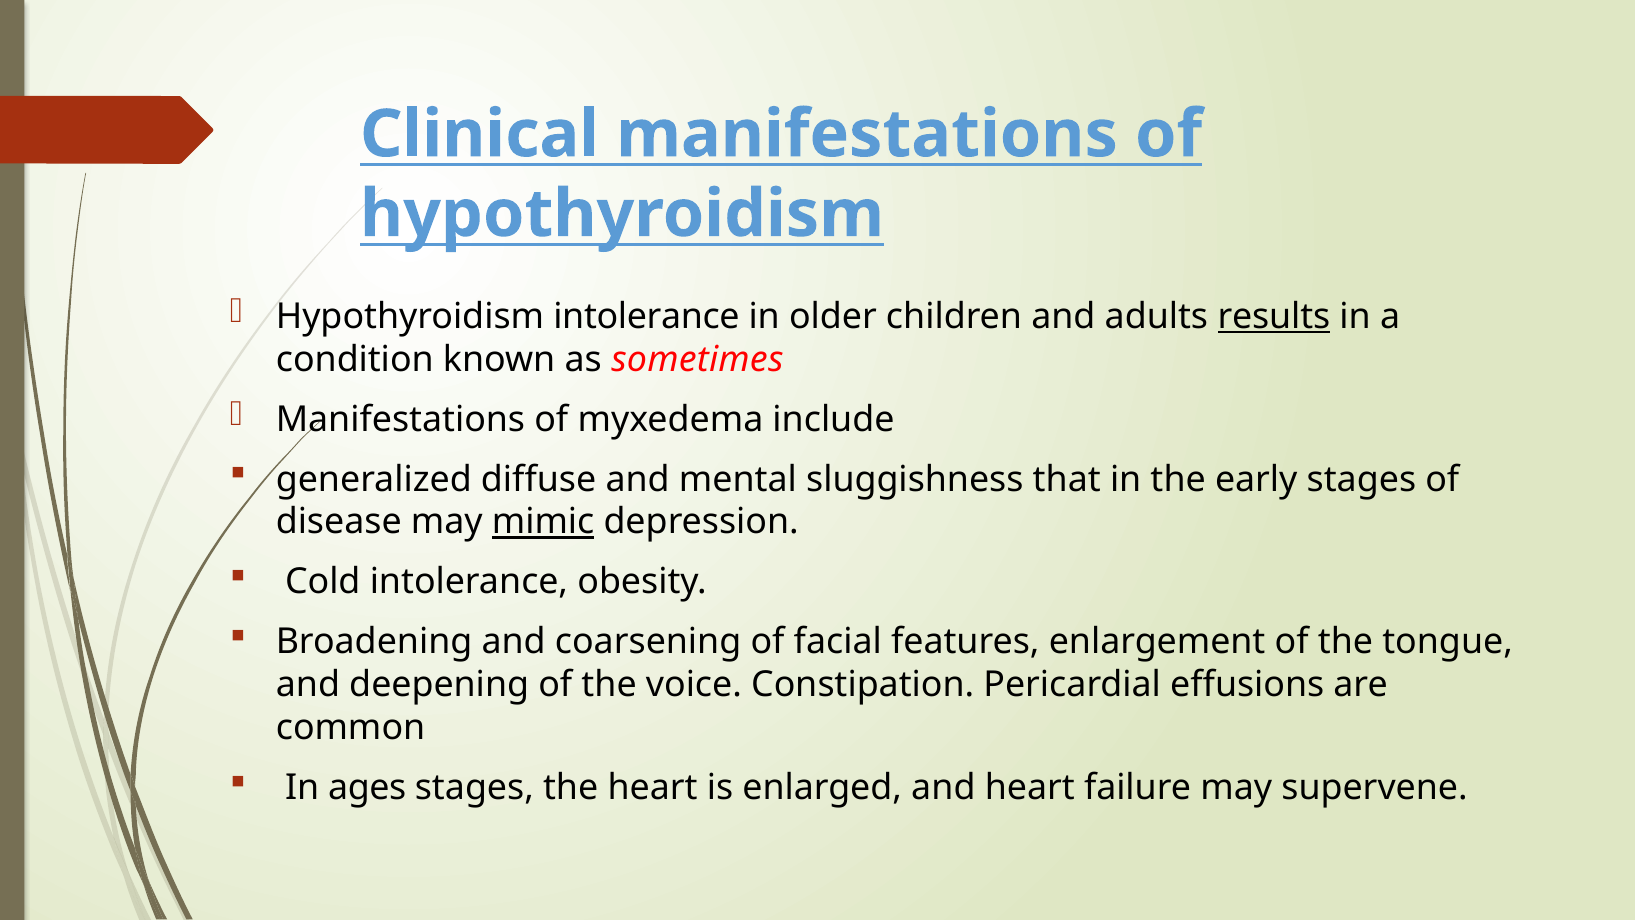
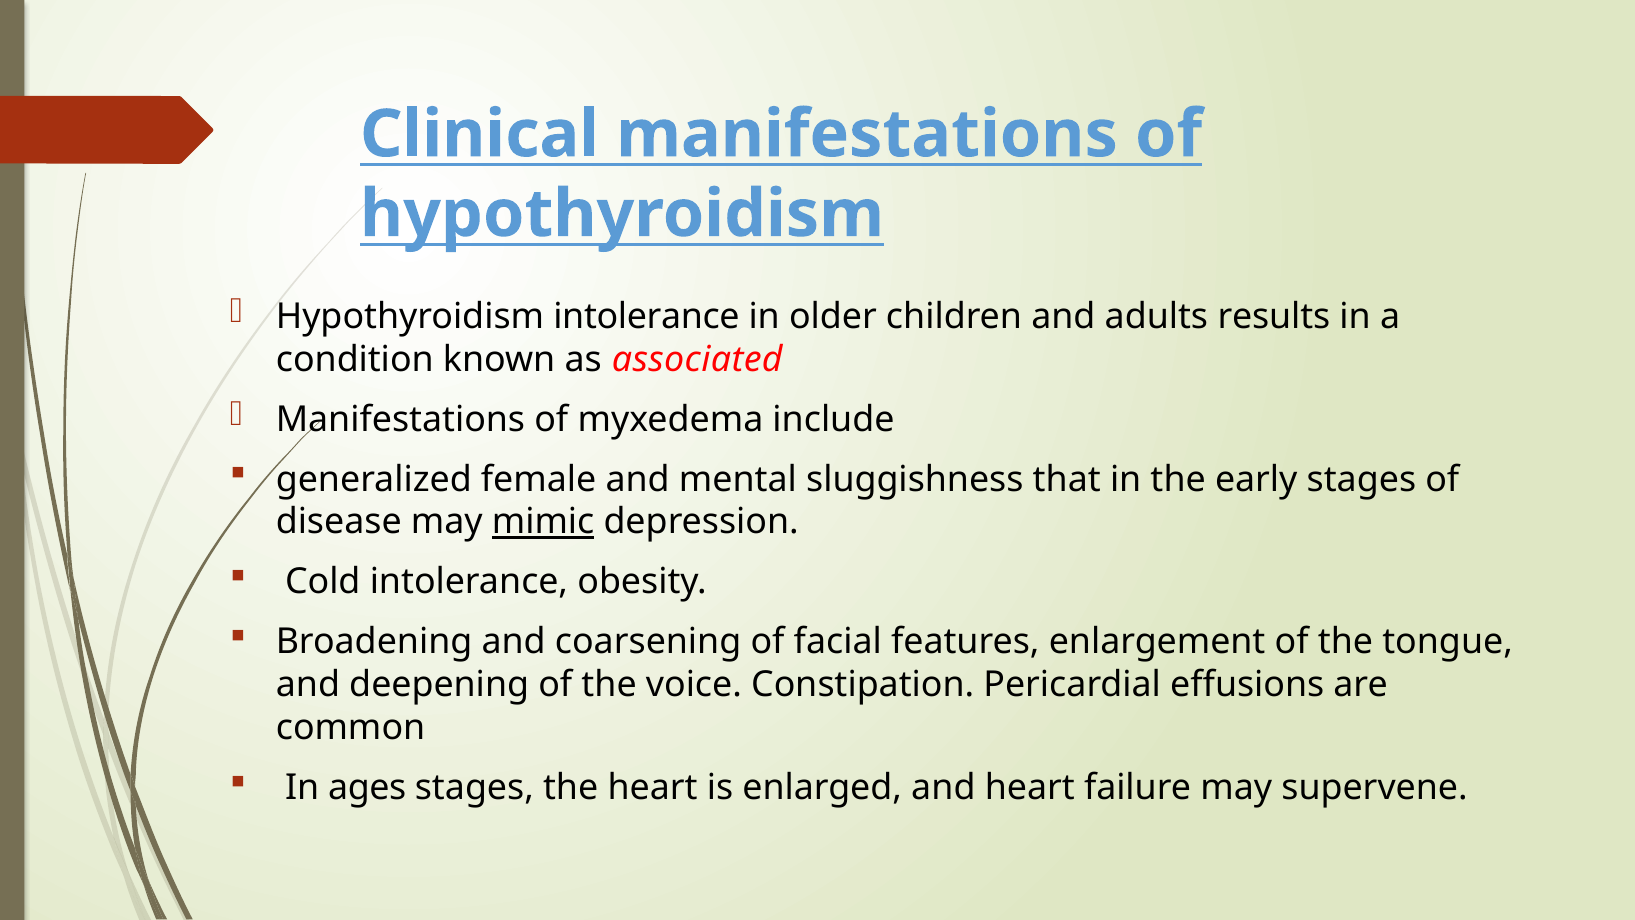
results underline: present -> none
sometimes: sometimes -> associated
diffuse: diffuse -> female
